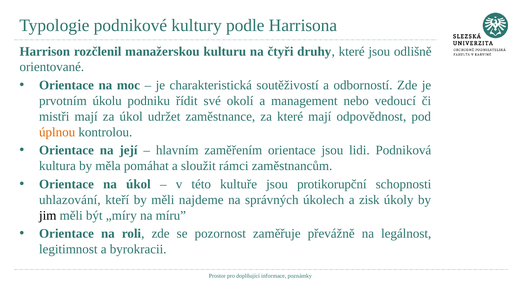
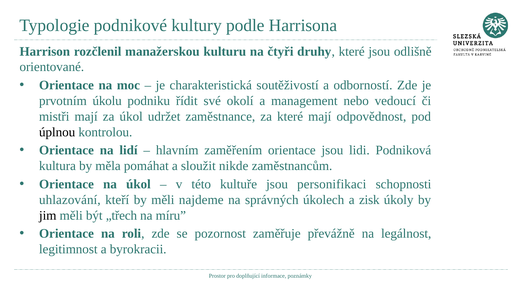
úplnou colour: orange -> black
její: její -> lidí
rámci: rámci -> nikde
protikorupční: protikorupční -> personifikaci
„míry: „míry -> „třech
